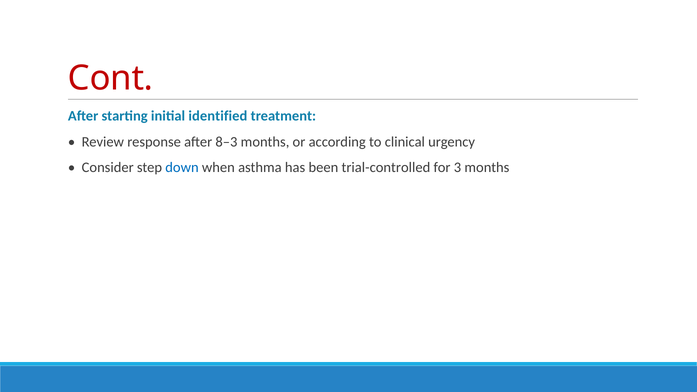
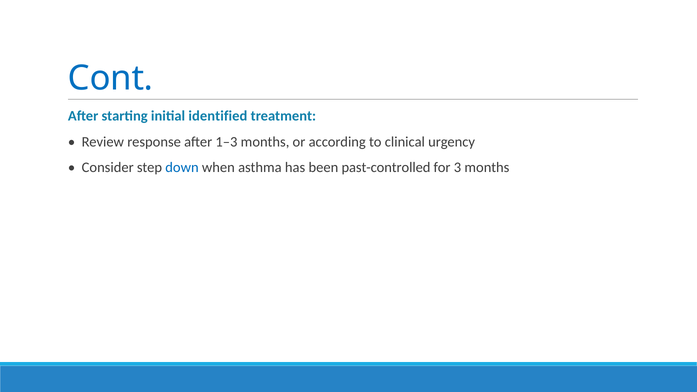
Cont colour: red -> blue
8–3: 8–3 -> 1–3
trial-controlled: trial-controlled -> past-controlled
